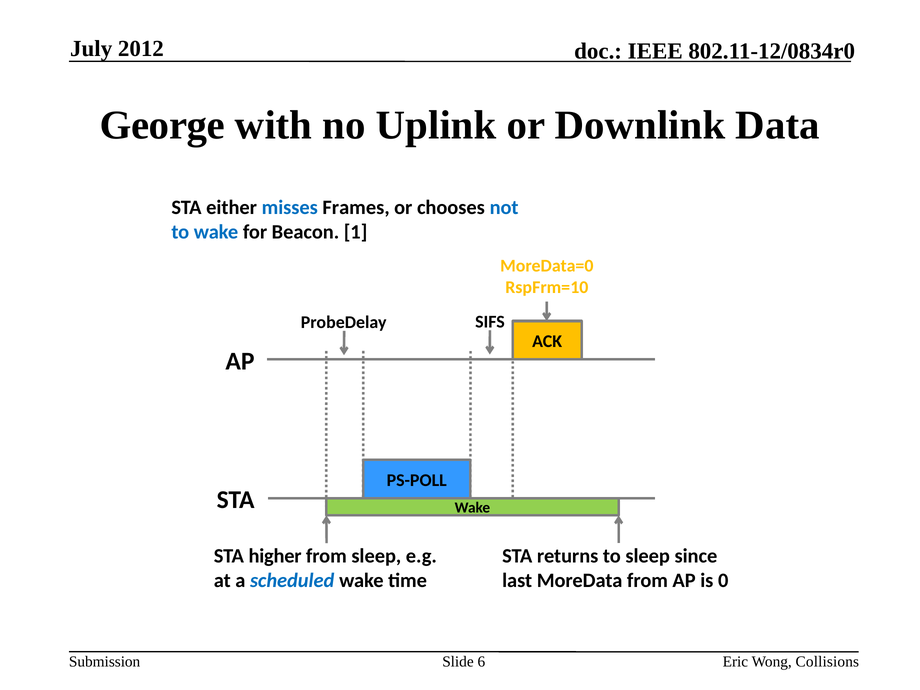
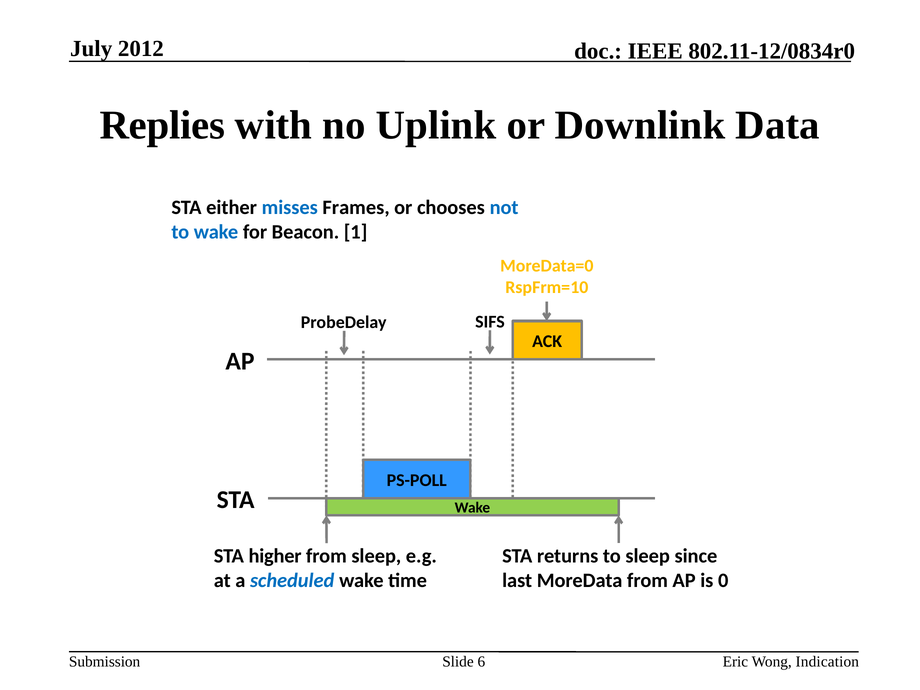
George: George -> Replies
Collisions: Collisions -> Indication
